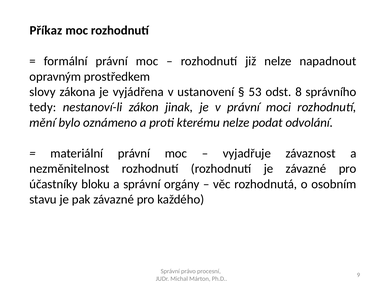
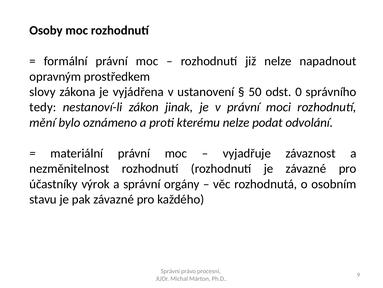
Příkaz: Příkaz -> Osoby
53: 53 -> 50
8: 8 -> 0
bloku: bloku -> výrok
